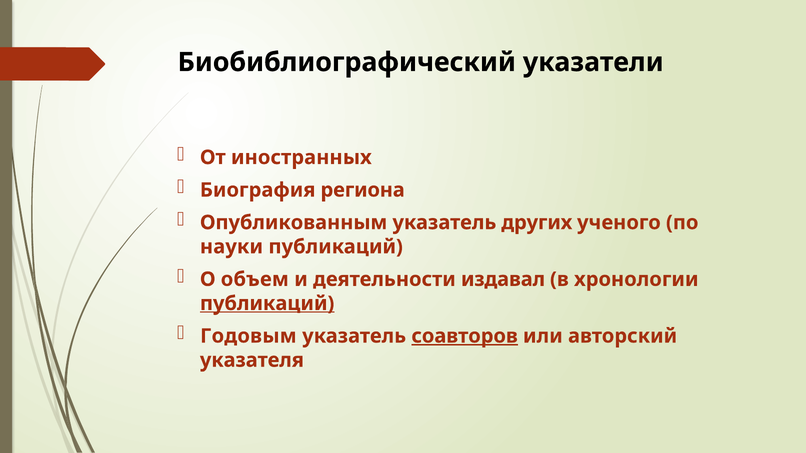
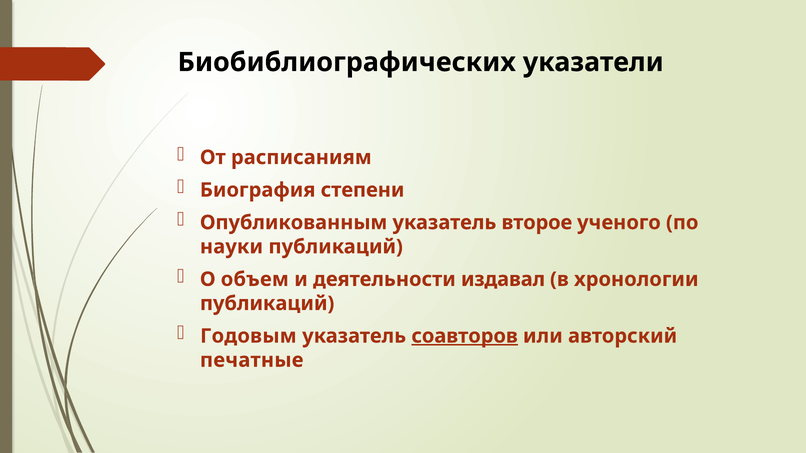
Биобиблиографический: Биобиблиографический -> Биобиблиографических
иностранных: иностранных -> расписаниям
региона: региона -> степени
других: других -> второе
публикаций at (267, 304) underline: present -> none
указателя: указателя -> печатные
